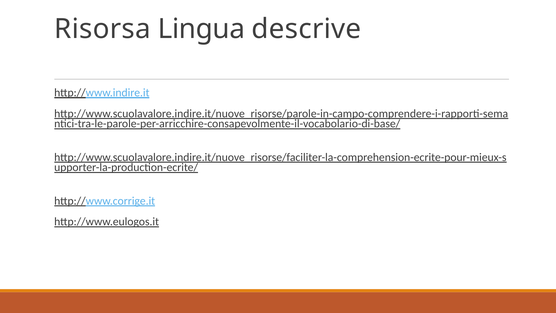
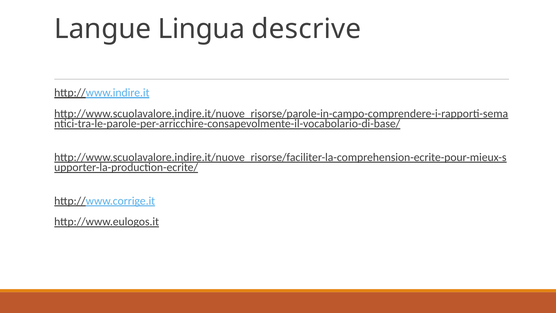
Risorsa: Risorsa -> Langue
